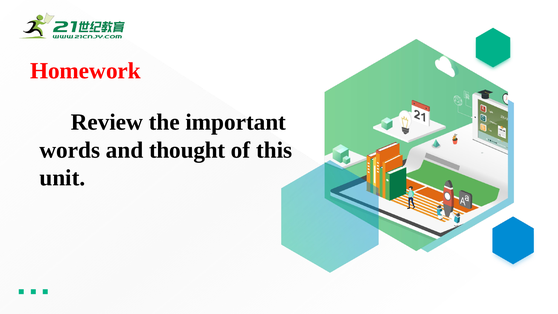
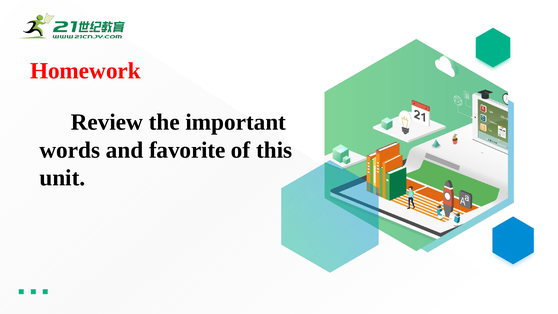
thought: thought -> favorite
